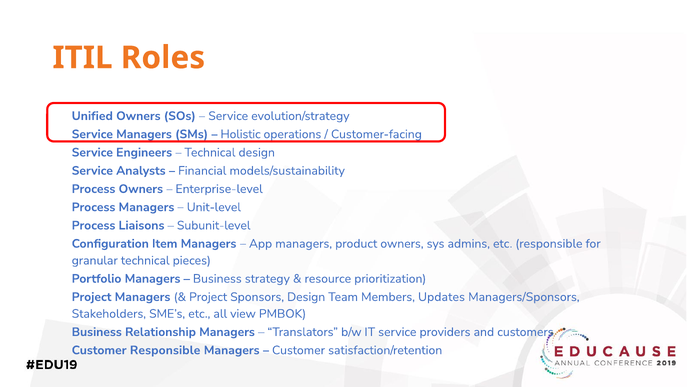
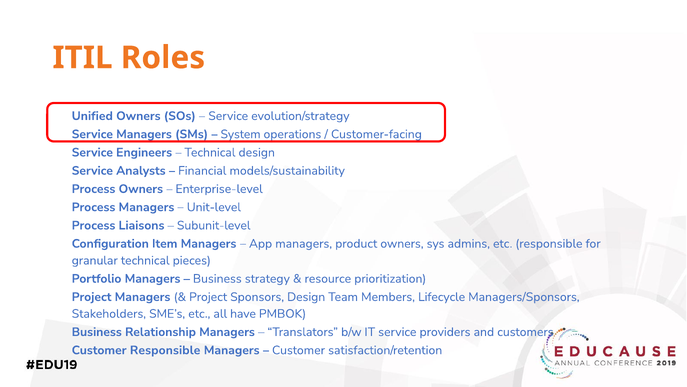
Holistic: Holistic -> System
Updates: Updates -> Lifecycle
view: view -> have
